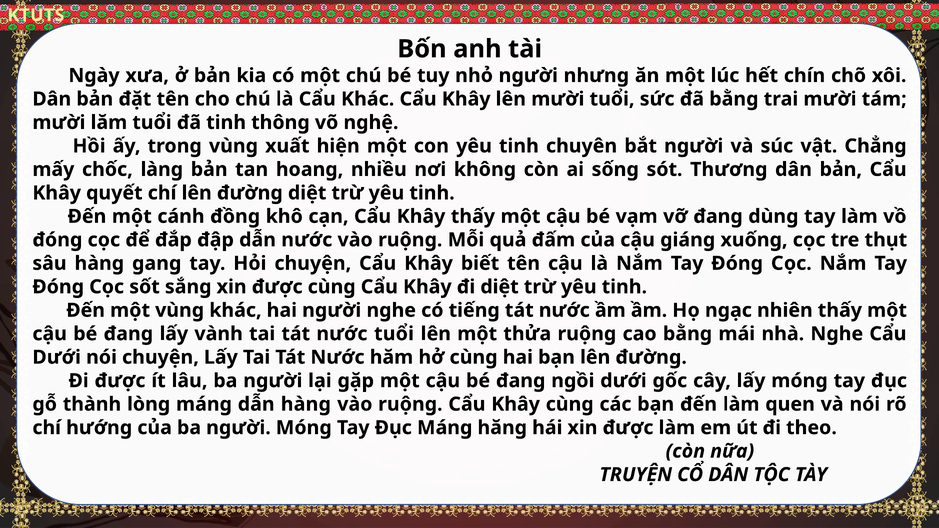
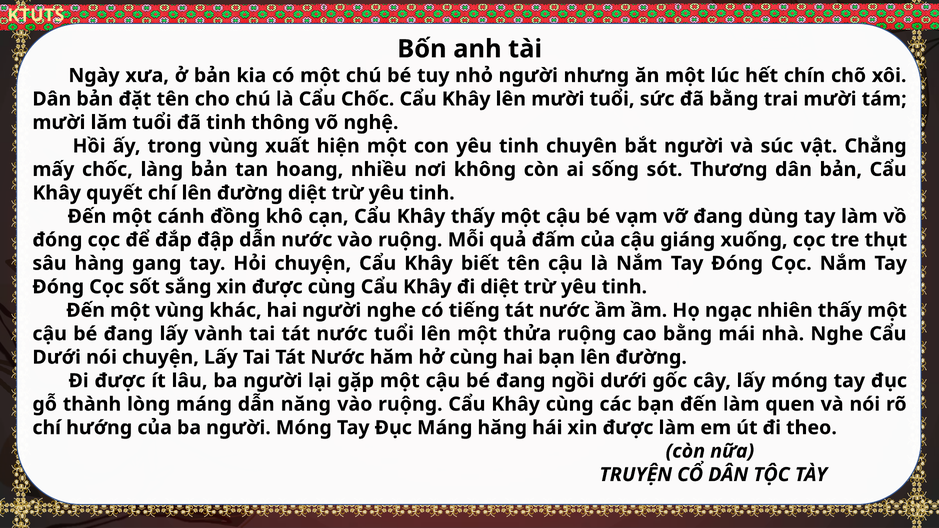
Cẩu Khác: Khác -> Chốc
dẫn hàng: hàng -> năng
